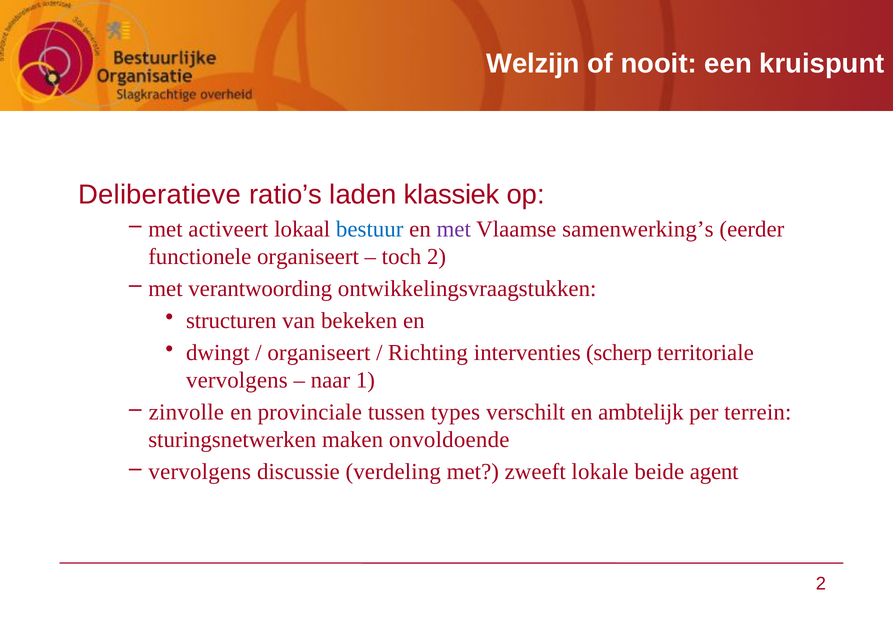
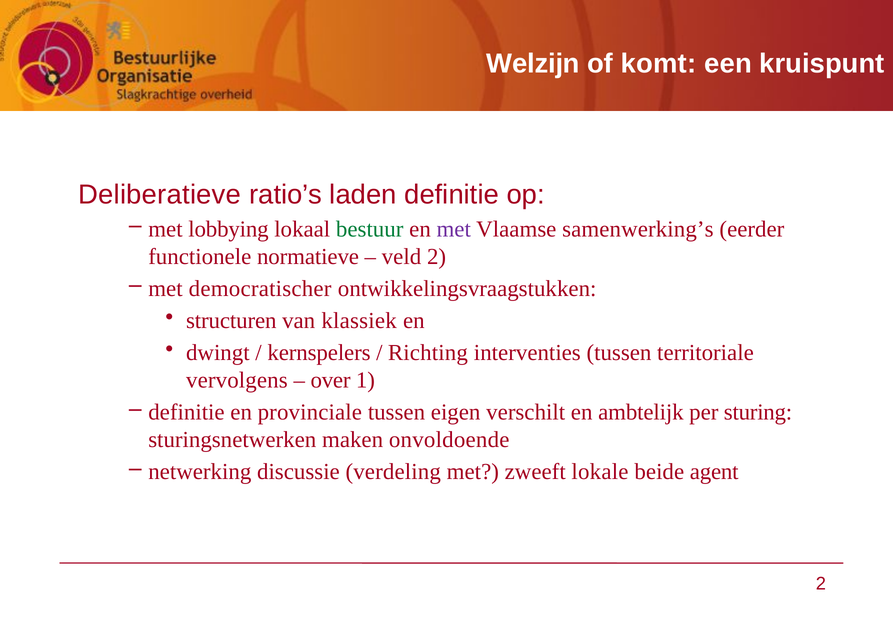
nooit: nooit -> komt
laden klassiek: klassiek -> definitie
activeert: activeert -> lobbying
bestuur colour: blue -> green
functionele organiseert: organiseert -> normatieve
toch: toch -> veld
verantwoording: verantwoording -> democratischer
bekeken: bekeken -> klassiek
organiseert at (319, 353): organiseert -> kernspelers
interventies scherp: scherp -> tussen
naar: naar -> over
zinvolle at (186, 412): zinvolle -> definitie
types: types -> eigen
terrein: terrein -> sturing
vervolgens at (200, 472): vervolgens -> netwerking
